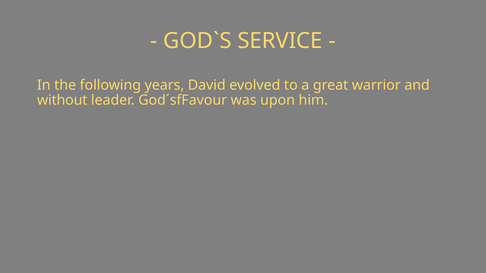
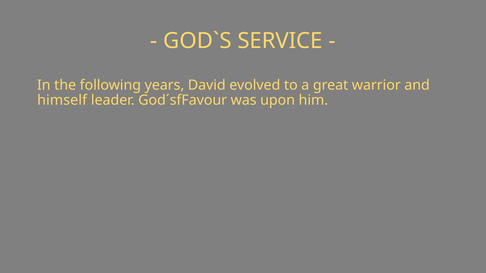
without: without -> himself
